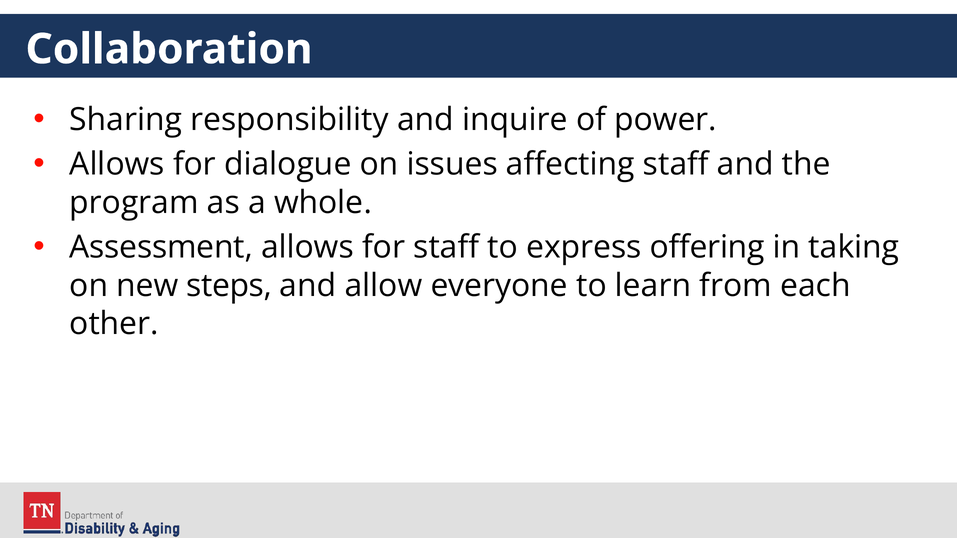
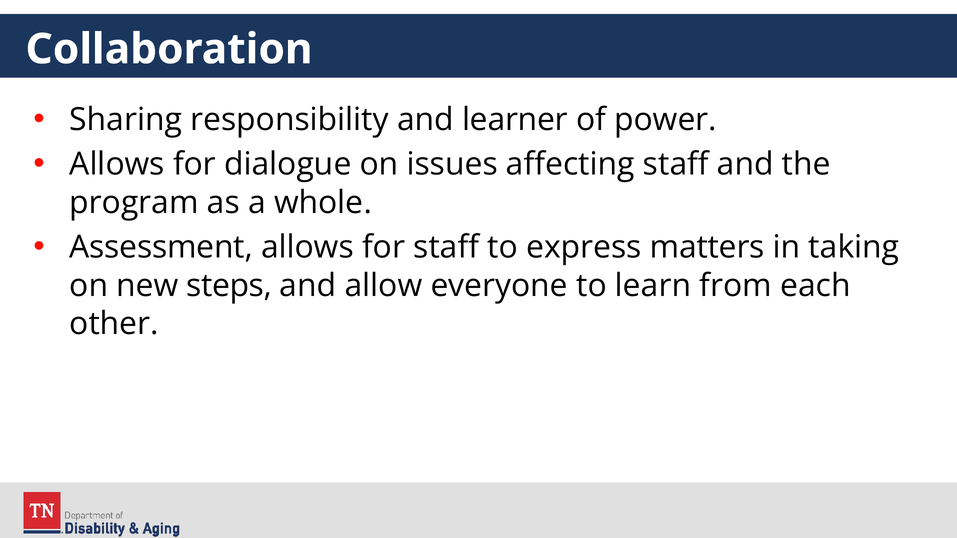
inquire: inquire -> learner
offering: offering -> matters
